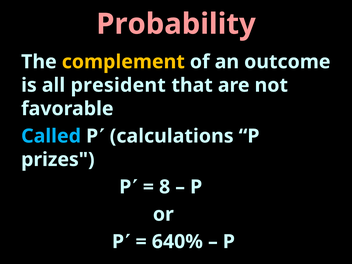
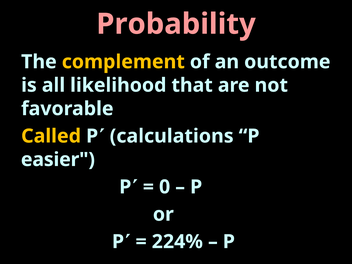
president: president -> likelihood
Called colour: light blue -> yellow
prizes: prizes -> easier
8: 8 -> 0
640%: 640% -> 224%
